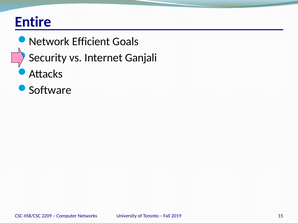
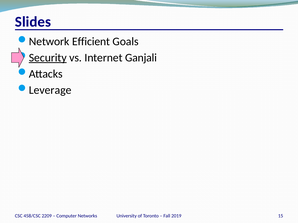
Entire: Entire -> Slides
Security underline: none -> present
Software: Software -> Leverage
